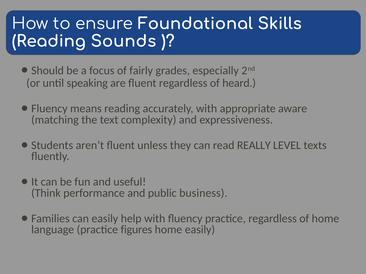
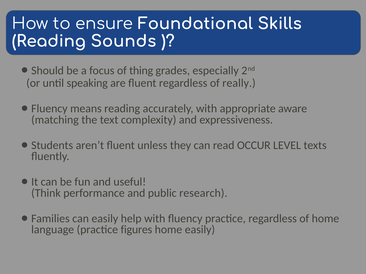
fairly: fairly -> thing
heard: heard -> really
REALLY: REALLY -> OCCUR
business: business -> research
